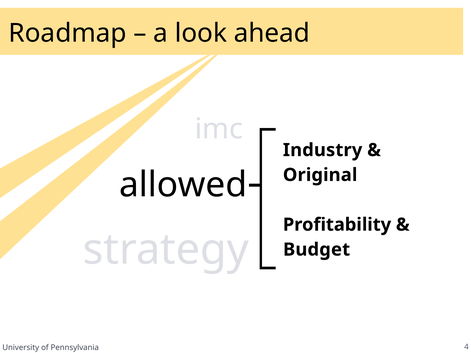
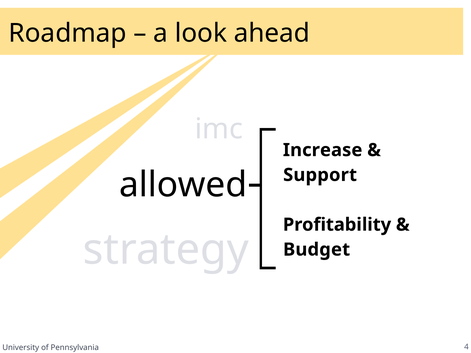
Industry: Industry -> Increase
Original: Original -> Support
